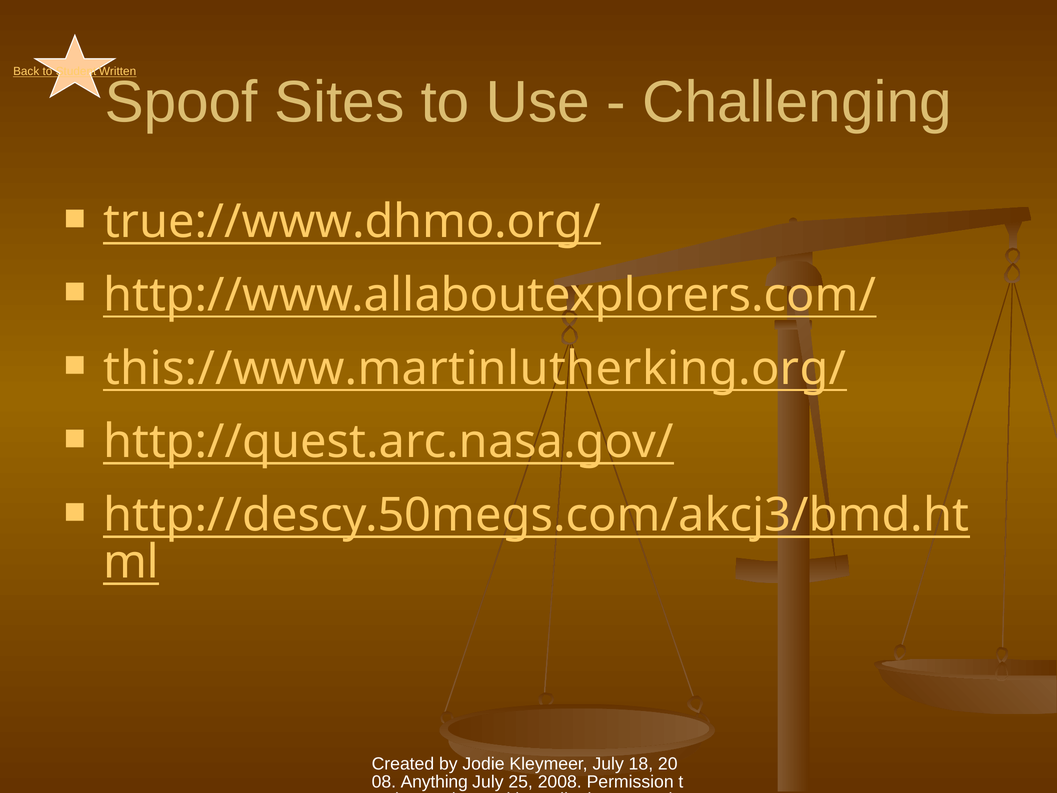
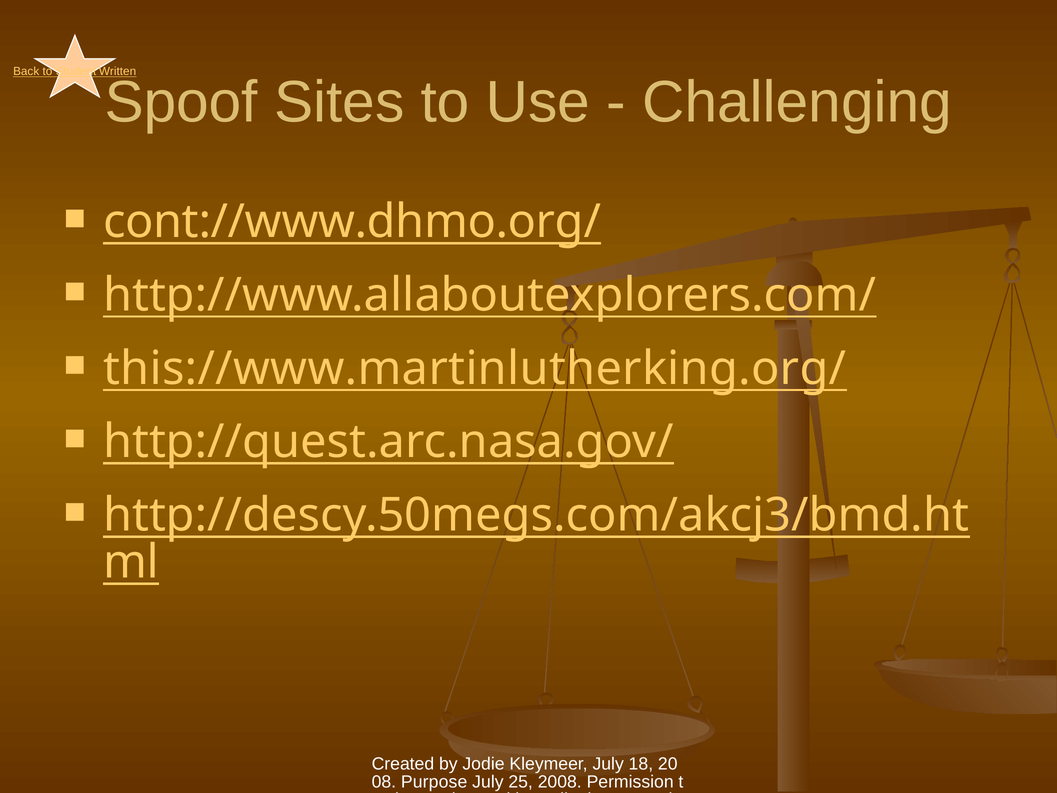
true://www.dhmo.org/: true://www.dhmo.org/ -> cont://www.dhmo.org/
Anything: Anything -> Purpose
